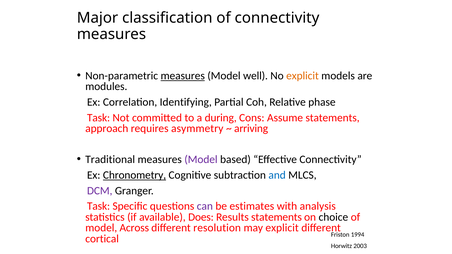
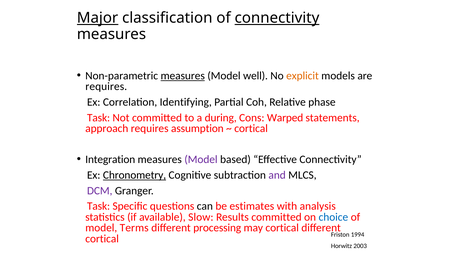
Major underline: none -> present
connectivity at (277, 18) underline: none -> present
modules at (106, 87): modules -> requires
Assume: Assume -> Warped
asymmetry: asymmetry -> assumption
arriving at (251, 129): arriving -> cortical
Traditional: Traditional -> Integration
and colour: blue -> purple
can colour: purple -> black
Does: Does -> Slow
Results statements: statements -> committed
choice colour: black -> blue
Across: Across -> Terms
resolution: resolution -> processing
may explicit: explicit -> cortical
